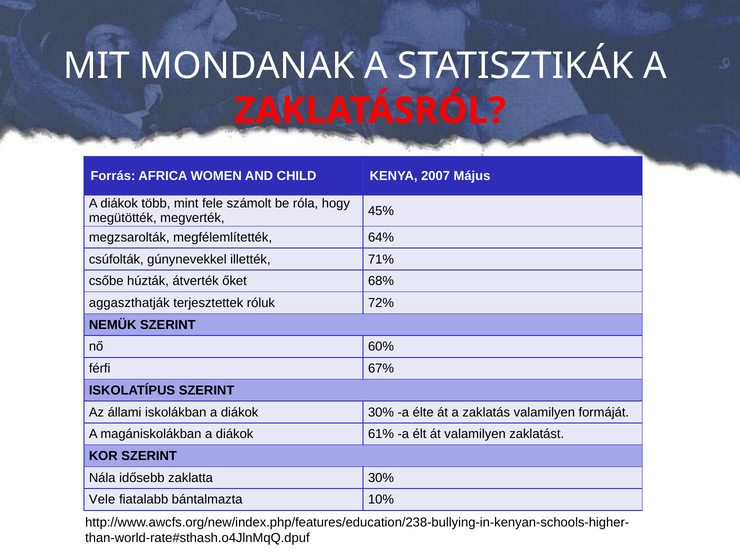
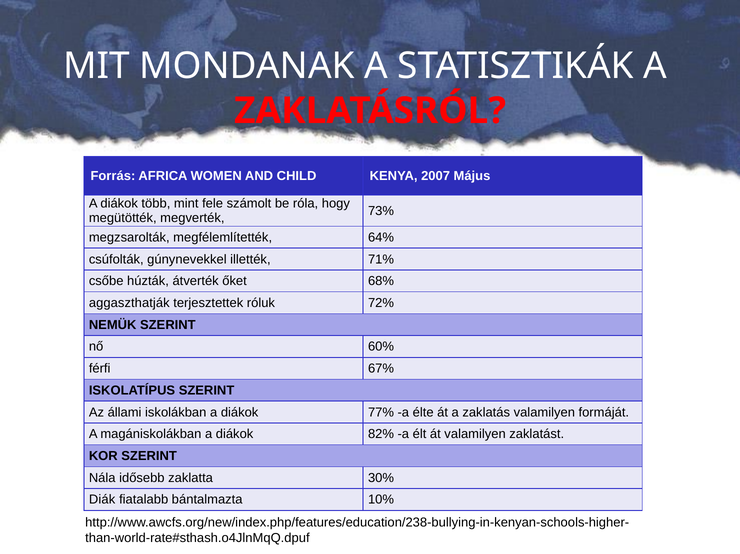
45%: 45% -> 73%
diákok 30%: 30% -> 77%
61%: 61% -> 82%
Vele: Vele -> Diák
